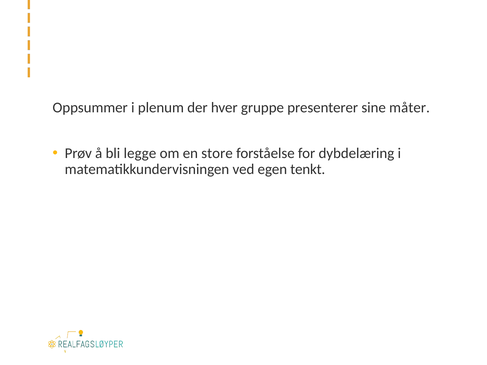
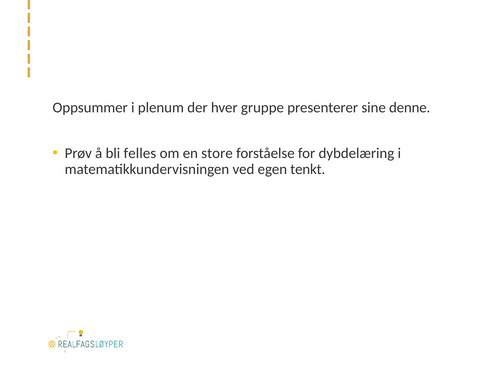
måter: måter -> denne
legge: legge -> felles
